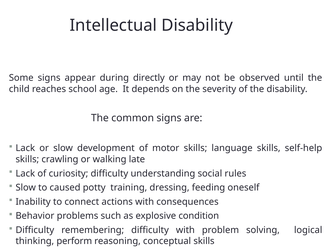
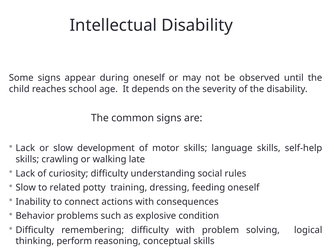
during directly: directly -> oneself
caused: caused -> related
